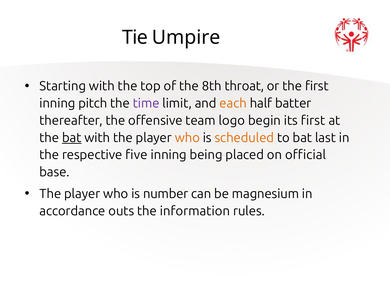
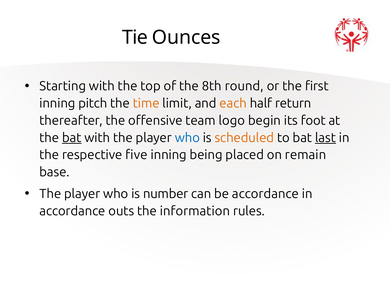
Umpire: Umpire -> Ounces
throat: throat -> round
time colour: purple -> orange
batter: batter -> return
its first: first -> foot
who at (187, 138) colour: orange -> blue
last underline: none -> present
official: official -> remain
be magnesium: magnesium -> accordance
